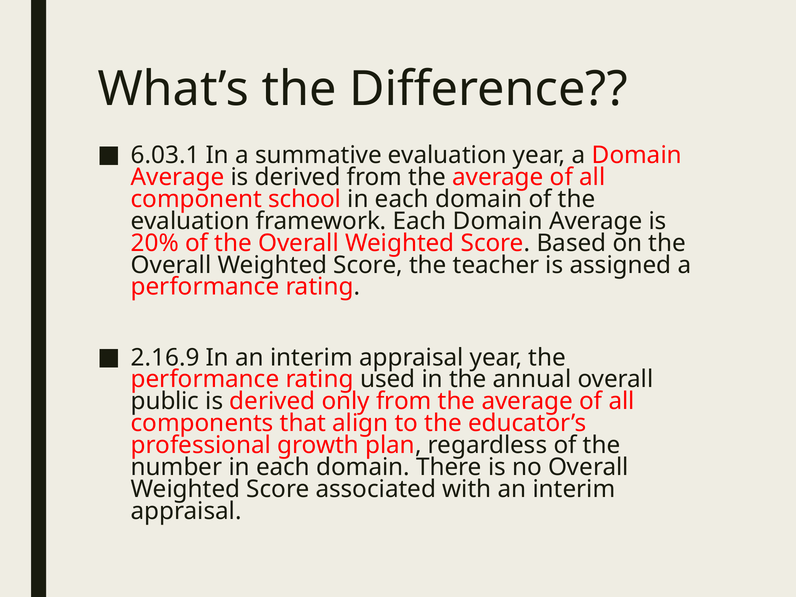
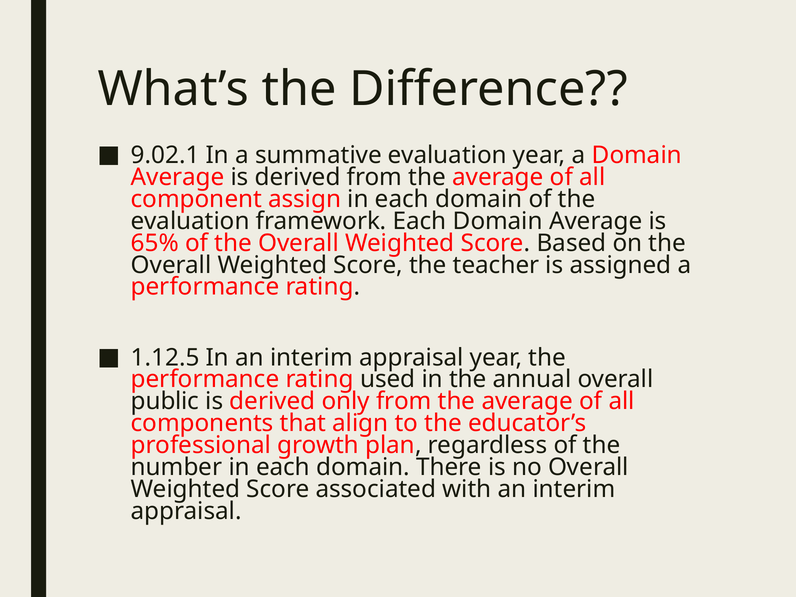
6.03.1: 6.03.1 -> 9.02.1
school: school -> assign
20%: 20% -> 65%
2.16.9: 2.16.9 -> 1.12.5
